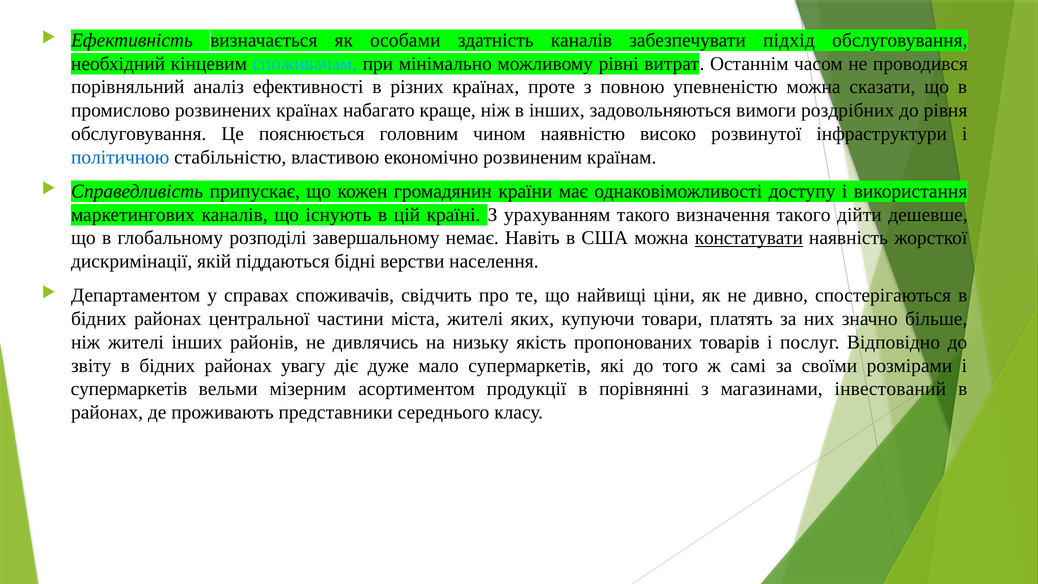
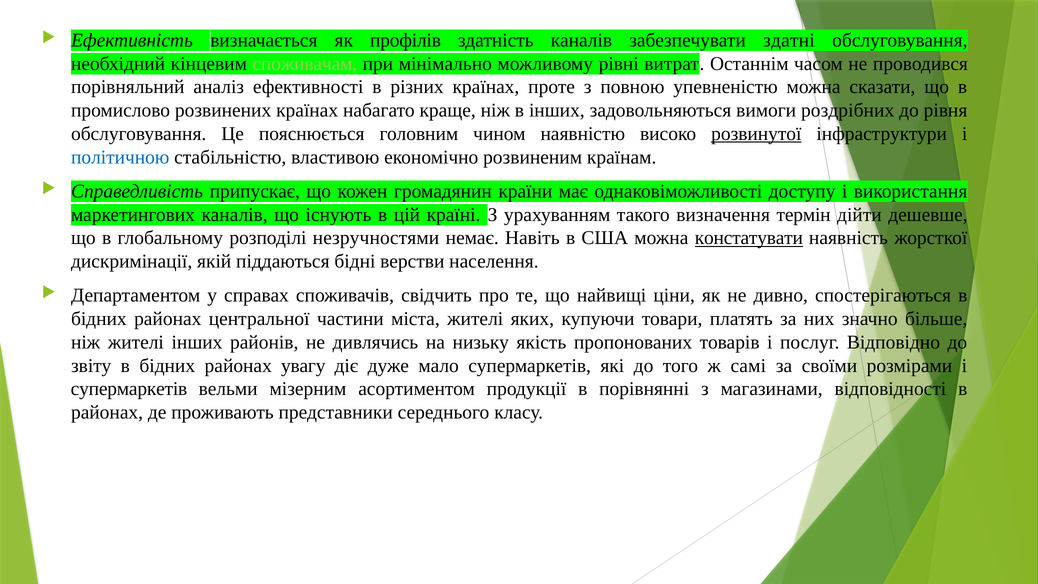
особами: особами -> профілів
підхід: підхід -> здатні
споживачам colour: light blue -> light green
розвинутої underline: none -> present
визначення такого: такого -> термін
завершальному: завершальному -> незручностями
інвестований: інвестований -> відповідності
